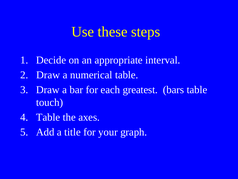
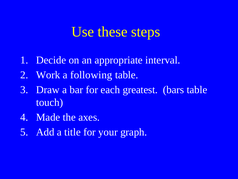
Draw at (48, 75): Draw -> Work
numerical: numerical -> following
Table at (48, 117): Table -> Made
